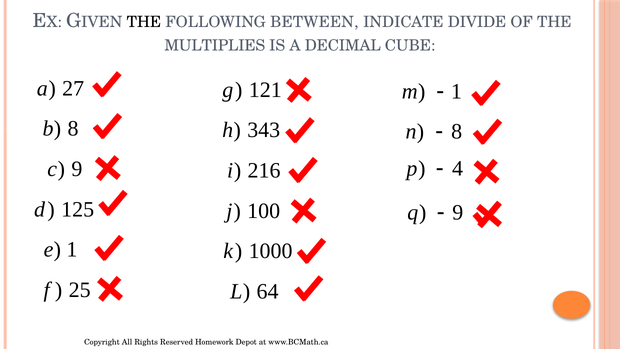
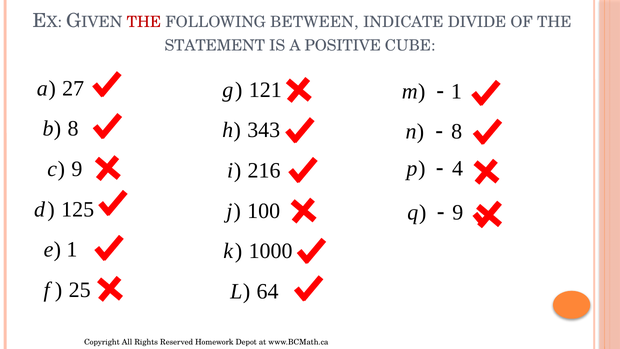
THE at (144, 22) colour: black -> red
MULTIPLIES: MULTIPLIES -> STATEMENT
DECIMAL: DECIMAL -> POSITIVE
